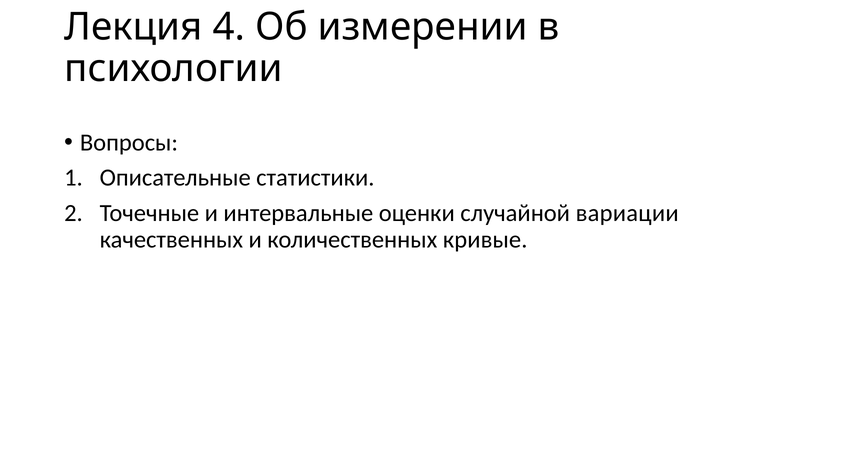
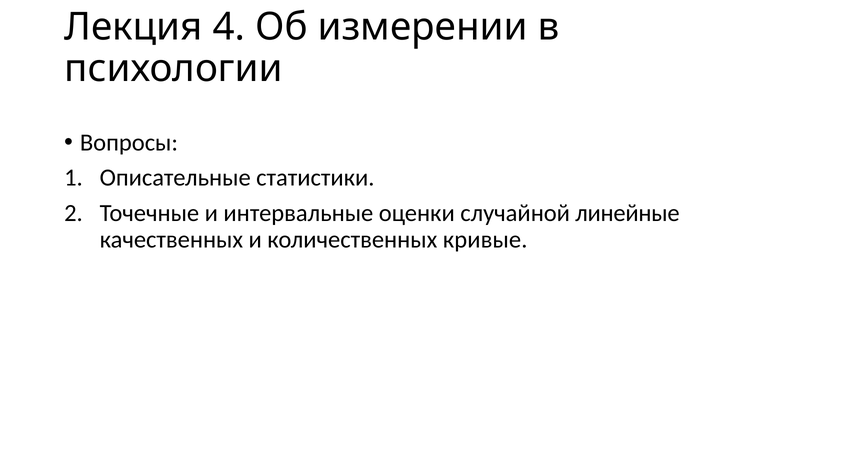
вариации: вариации -> линейные
